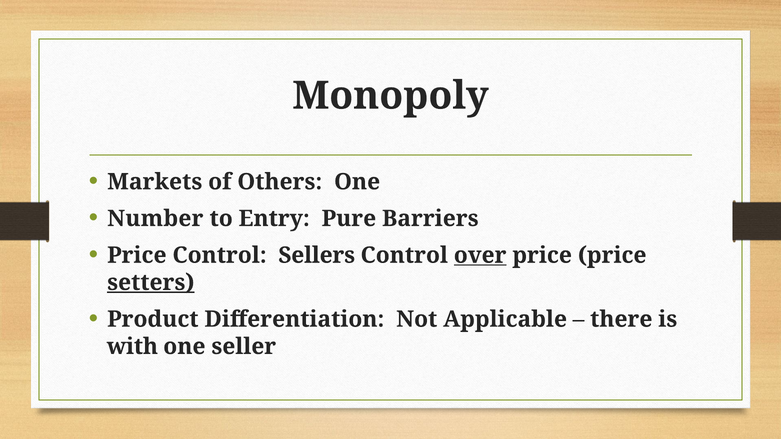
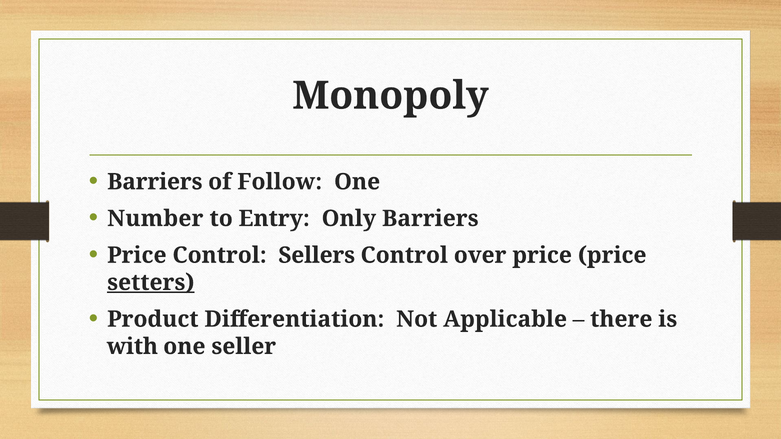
Markets at (155, 182): Markets -> Barriers
Others: Others -> Follow
Pure: Pure -> Only
over underline: present -> none
